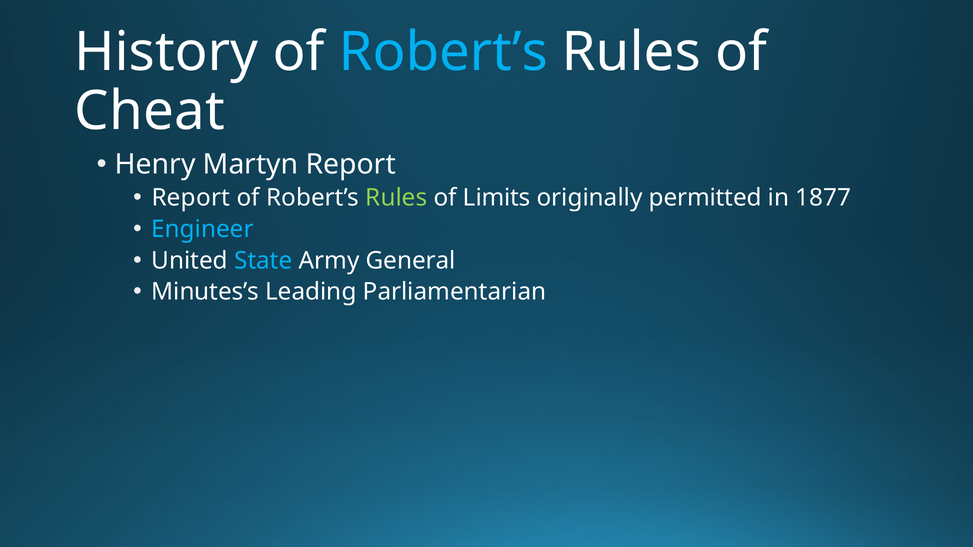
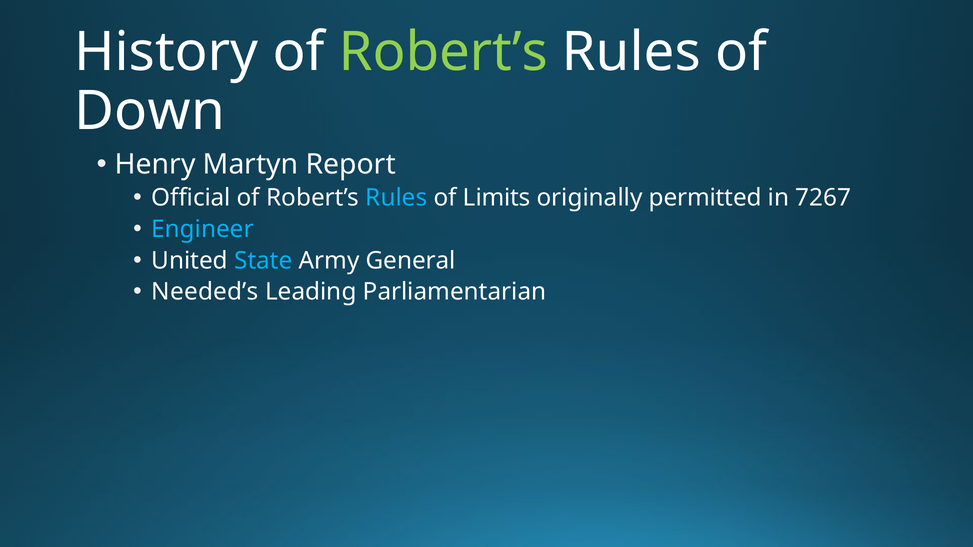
Robert’s at (443, 52) colour: light blue -> light green
Cheat: Cheat -> Down
Report at (191, 198): Report -> Official
Rules at (396, 198) colour: light green -> light blue
1877: 1877 -> 7267
Minutes’s: Minutes’s -> Needed’s
